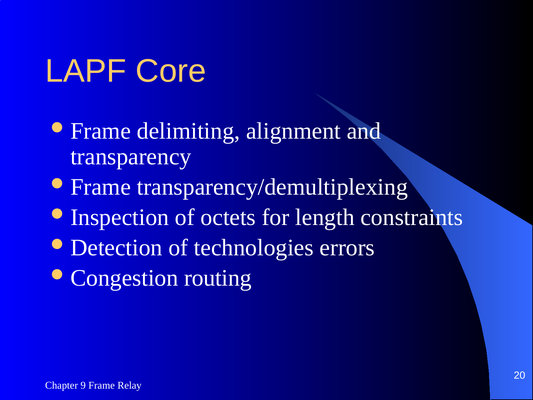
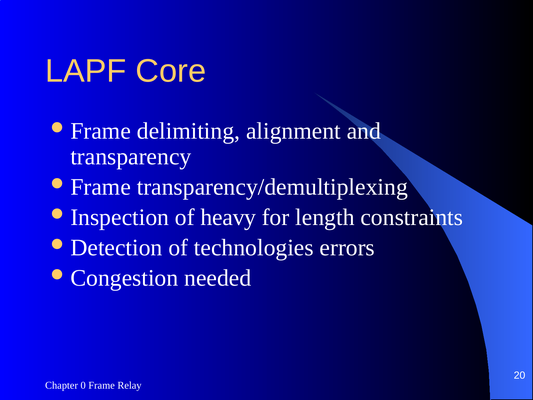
octets: octets -> heavy
routing: routing -> needed
9: 9 -> 0
